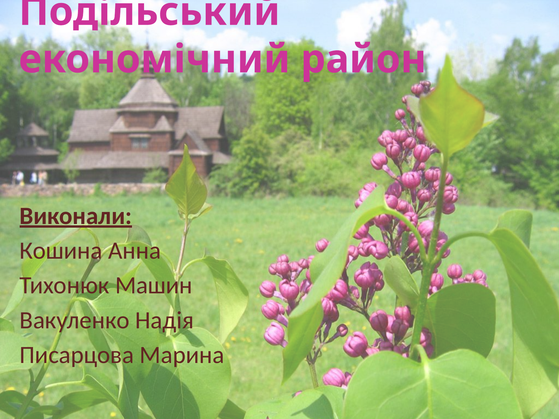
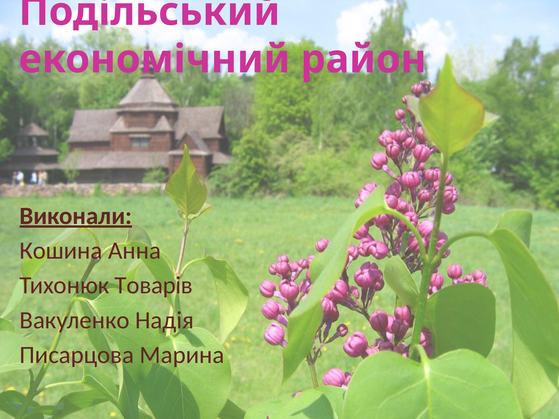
Машин: Машин -> Товарів
